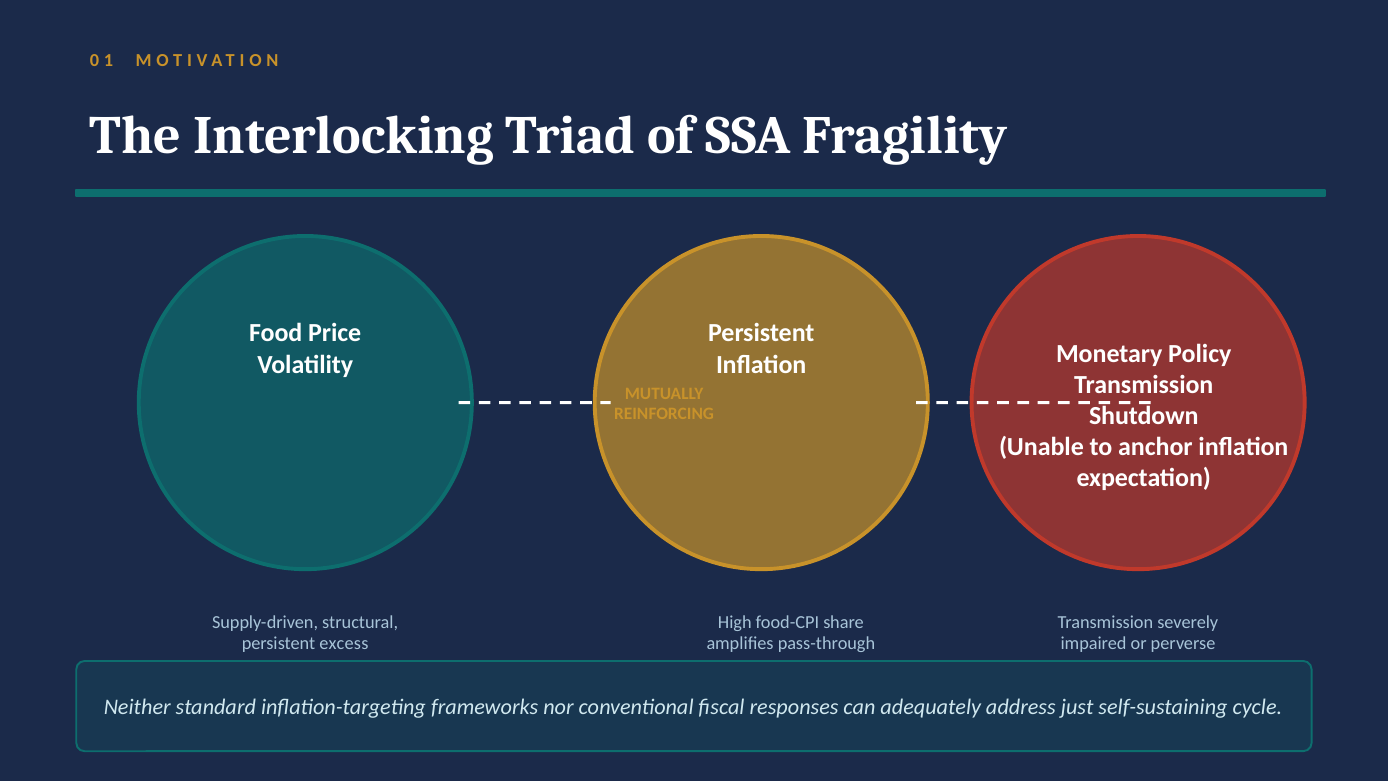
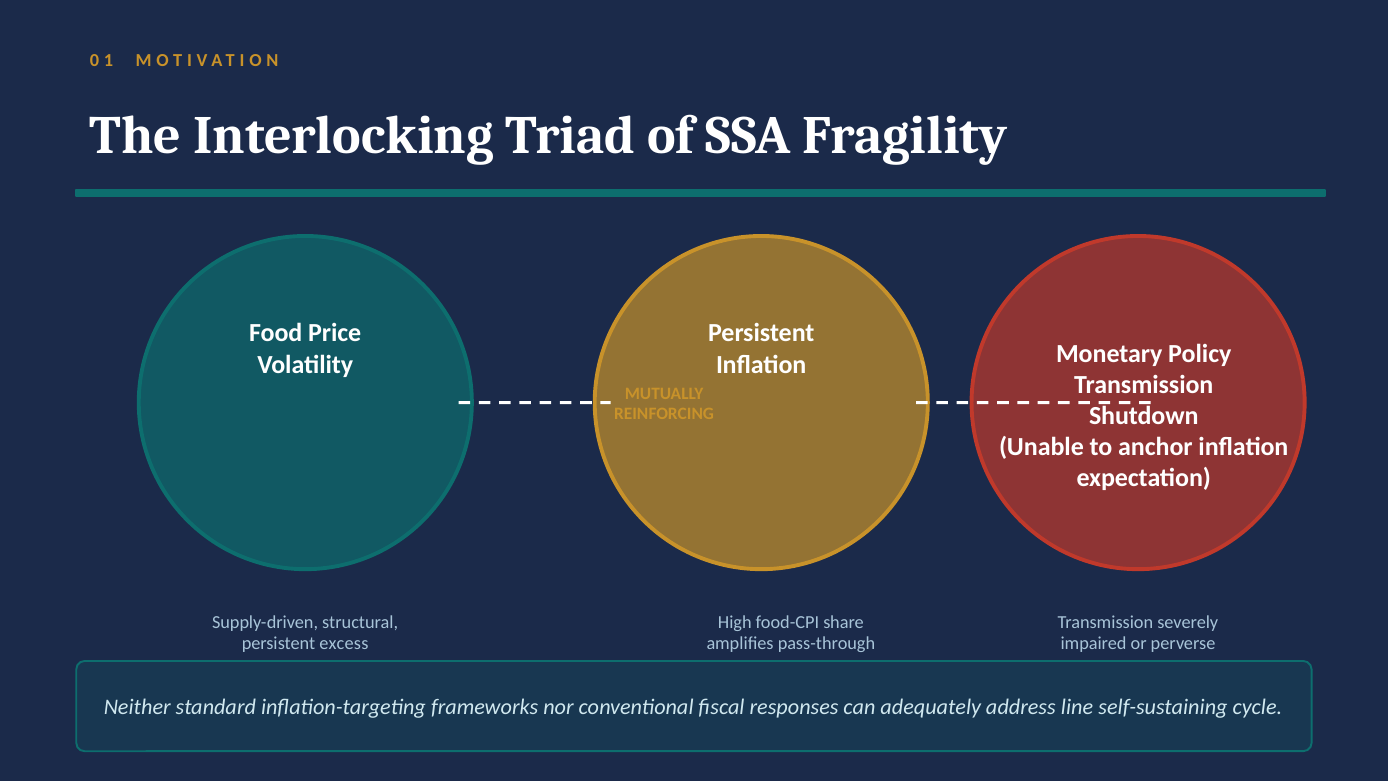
just: just -> line
